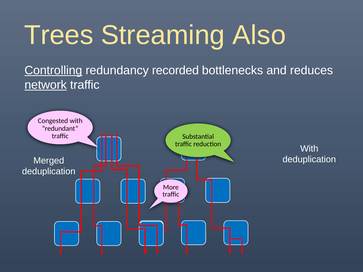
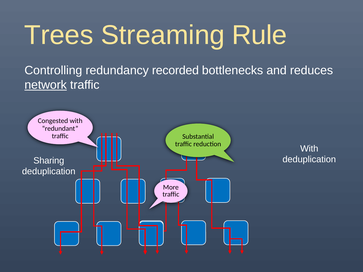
Also: Also -> Rule
Controlling underline: present -> none
Merged: Merged -> Sharing
